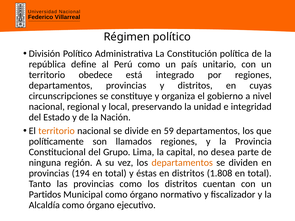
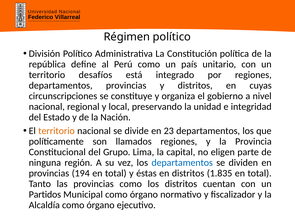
obedece: obedece -> desafíos
59: 59 -> 23
desea: desea -> eligen
departamentos at (182, 163) colour: orange -> blue
1.808: 1.808 -> 1.835
